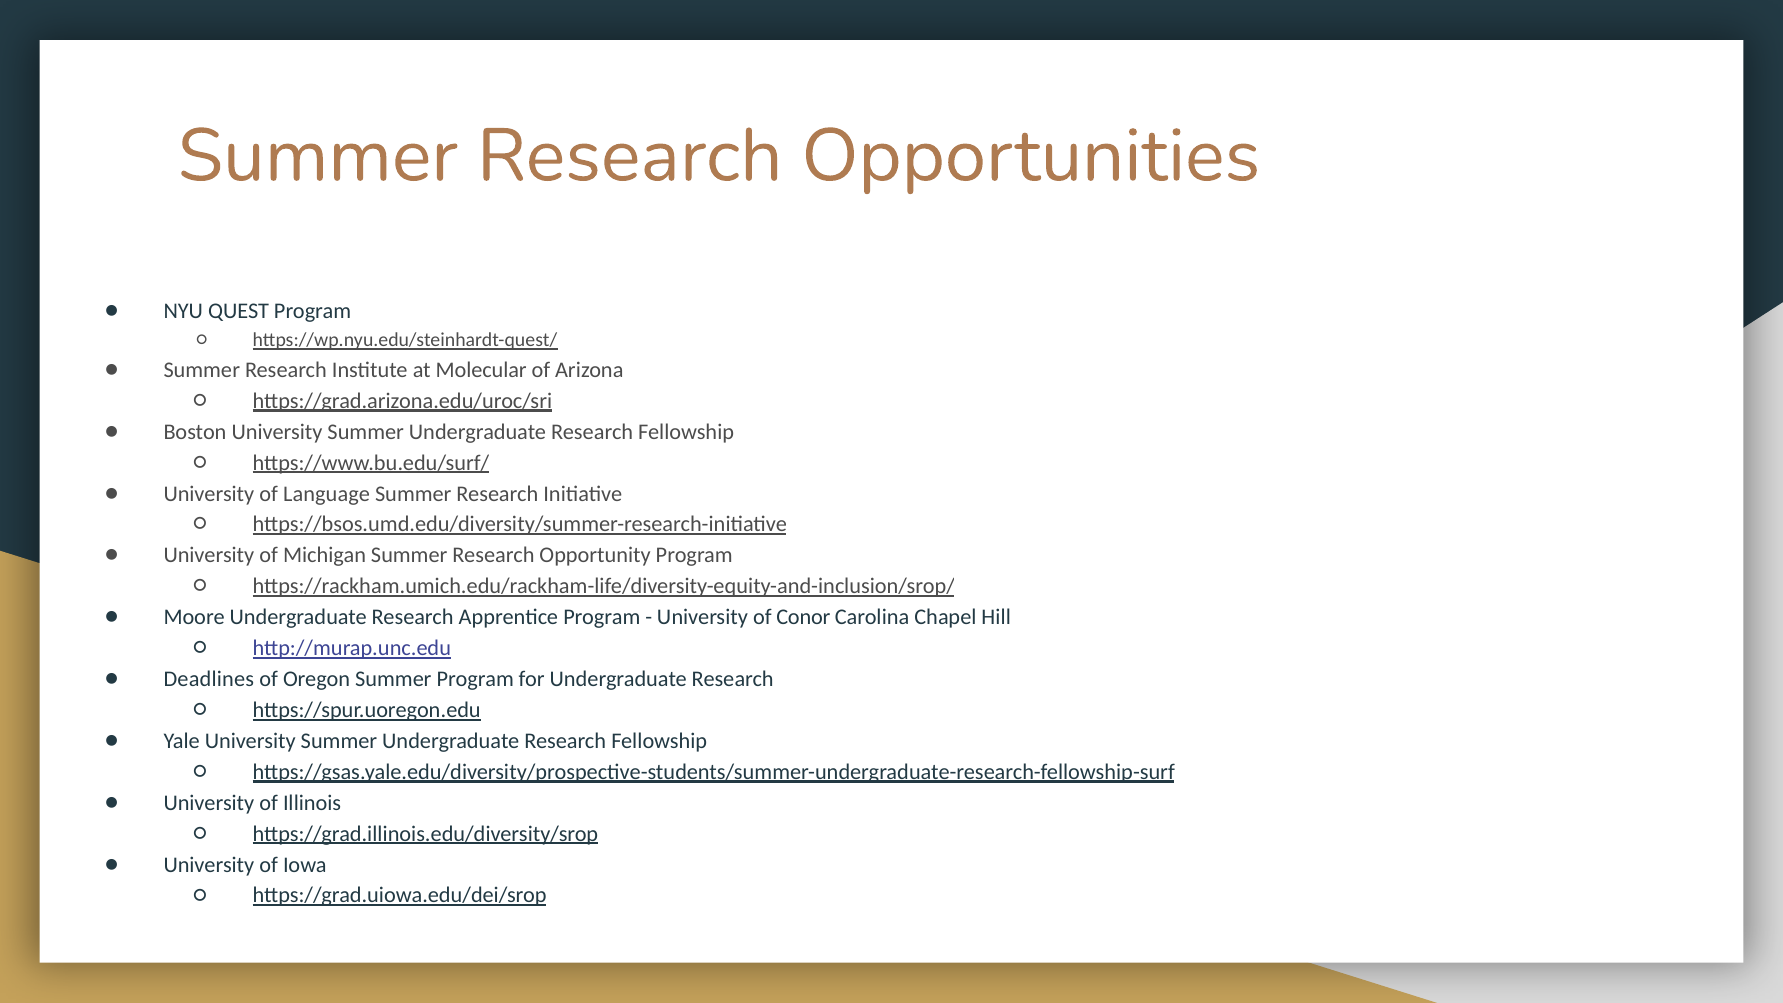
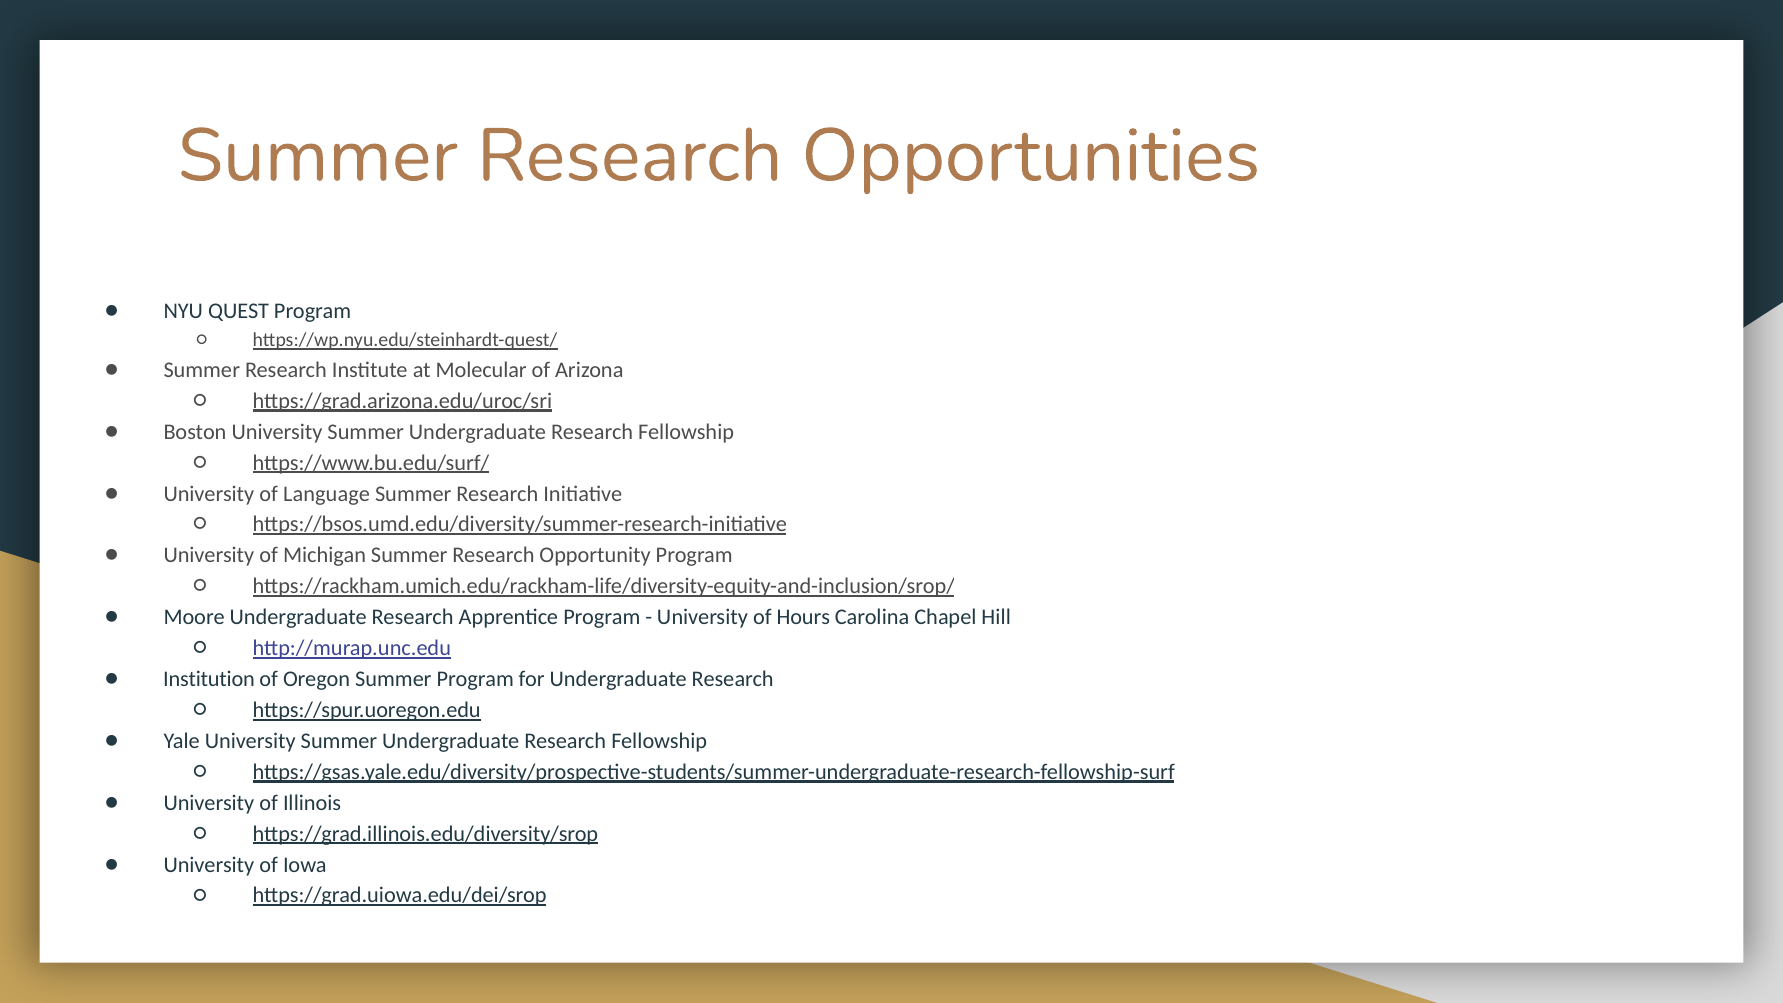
Conor: Conor -> Hours
Deadlines: Deadlines -> Institution
